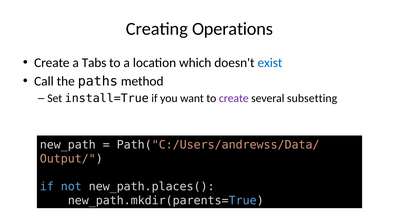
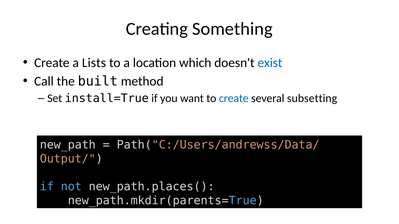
Operations: Operations -> Something
Tabs: Tabs -> Lists
paths: paths -> built
create at (234, 99) colour: purple -> blue
